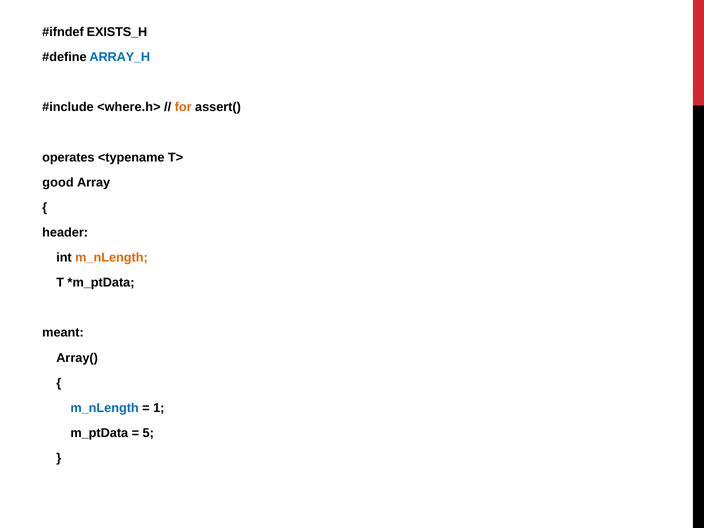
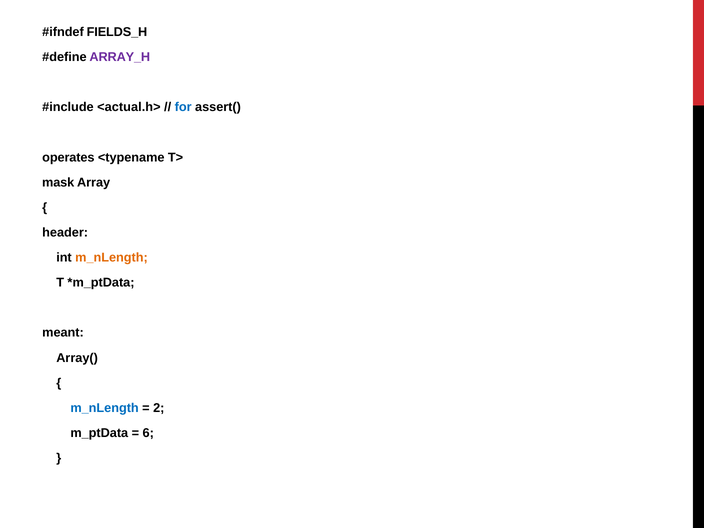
EXISTS_H: EXISTS_H -> FIELDS_H
ARRAY_H colour: blue -> purple
<where.h>: <where.h> -> <actual.h>
for colour: orange -> blue
good: good -> mask
1: 1 -> 2
5: 5 -> 6
